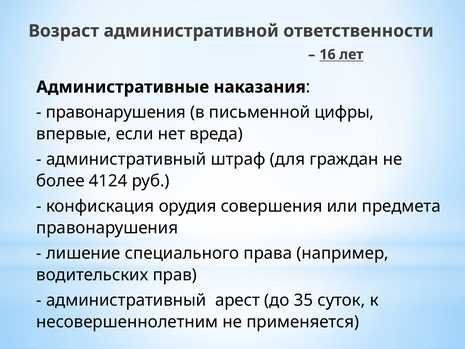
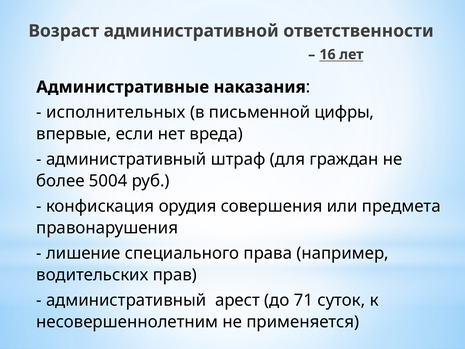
правонарушения at (116, 112): правонарушения -> исполнительных
4124: 4124 -> 5004
35: 35 -> 71
